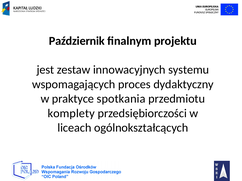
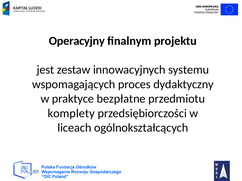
Październik: Październik -> Operacyjny
spotkania: spotkania -> bezpłatne
